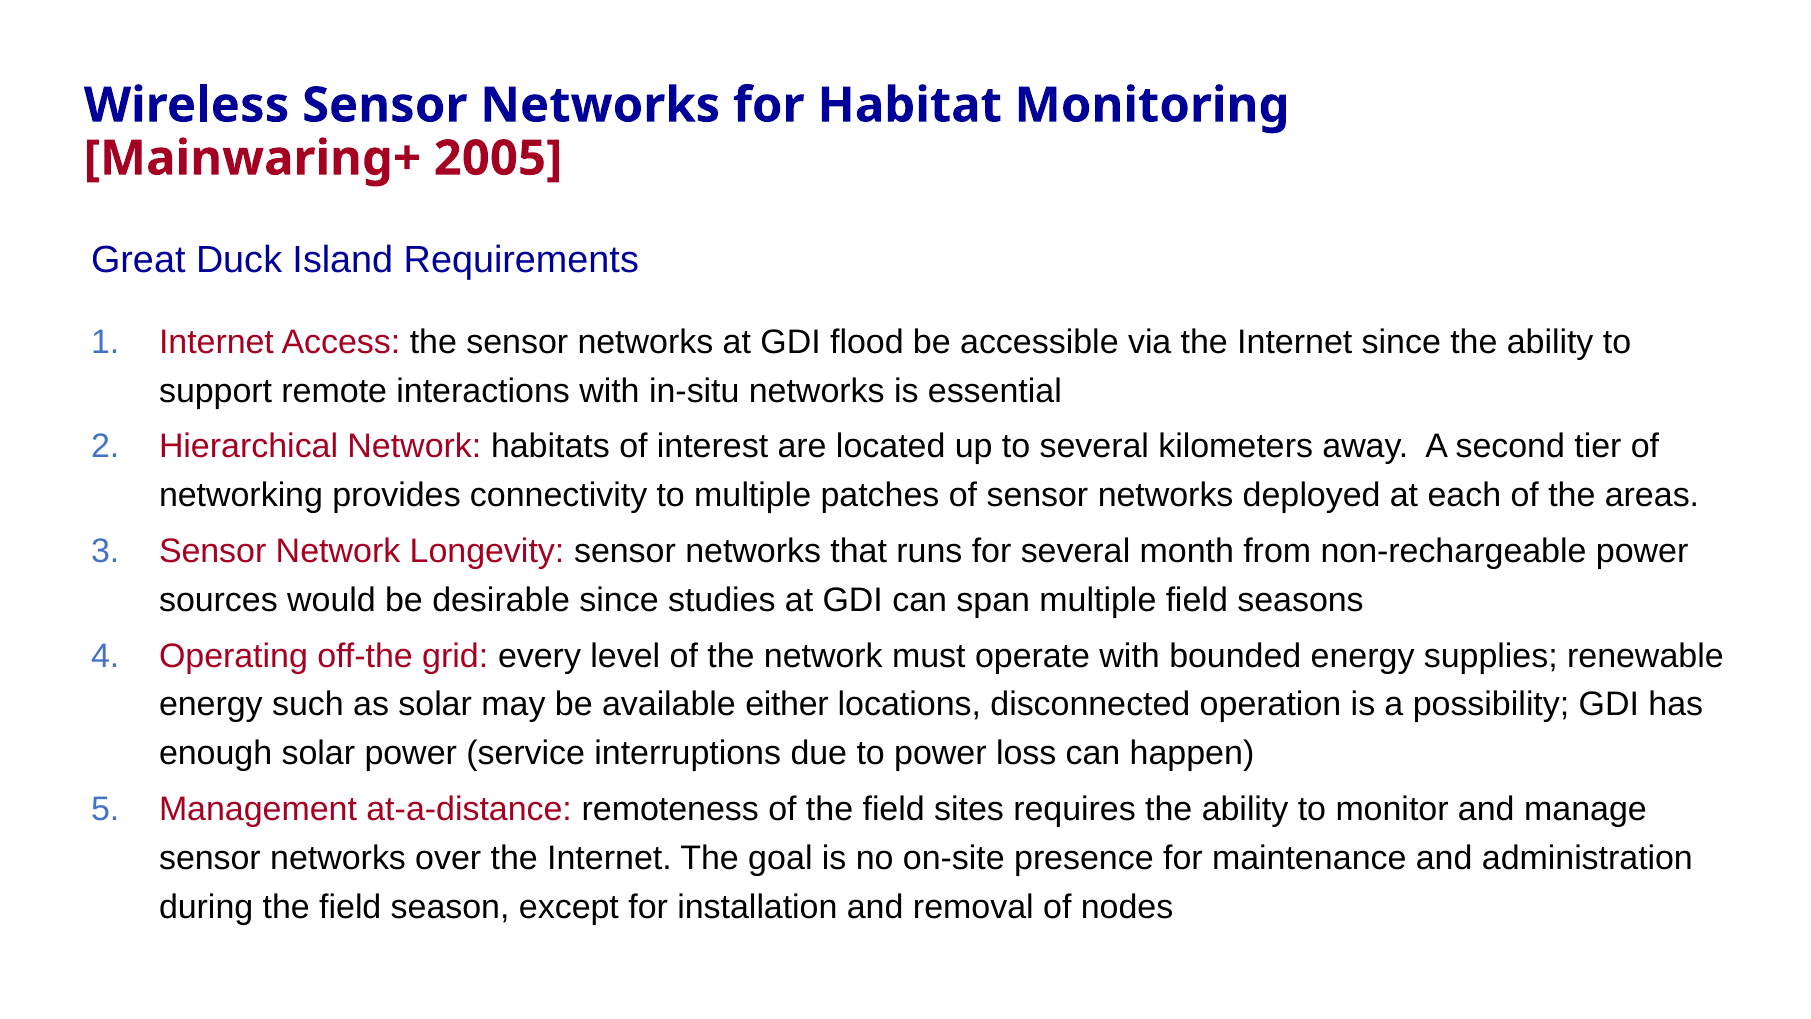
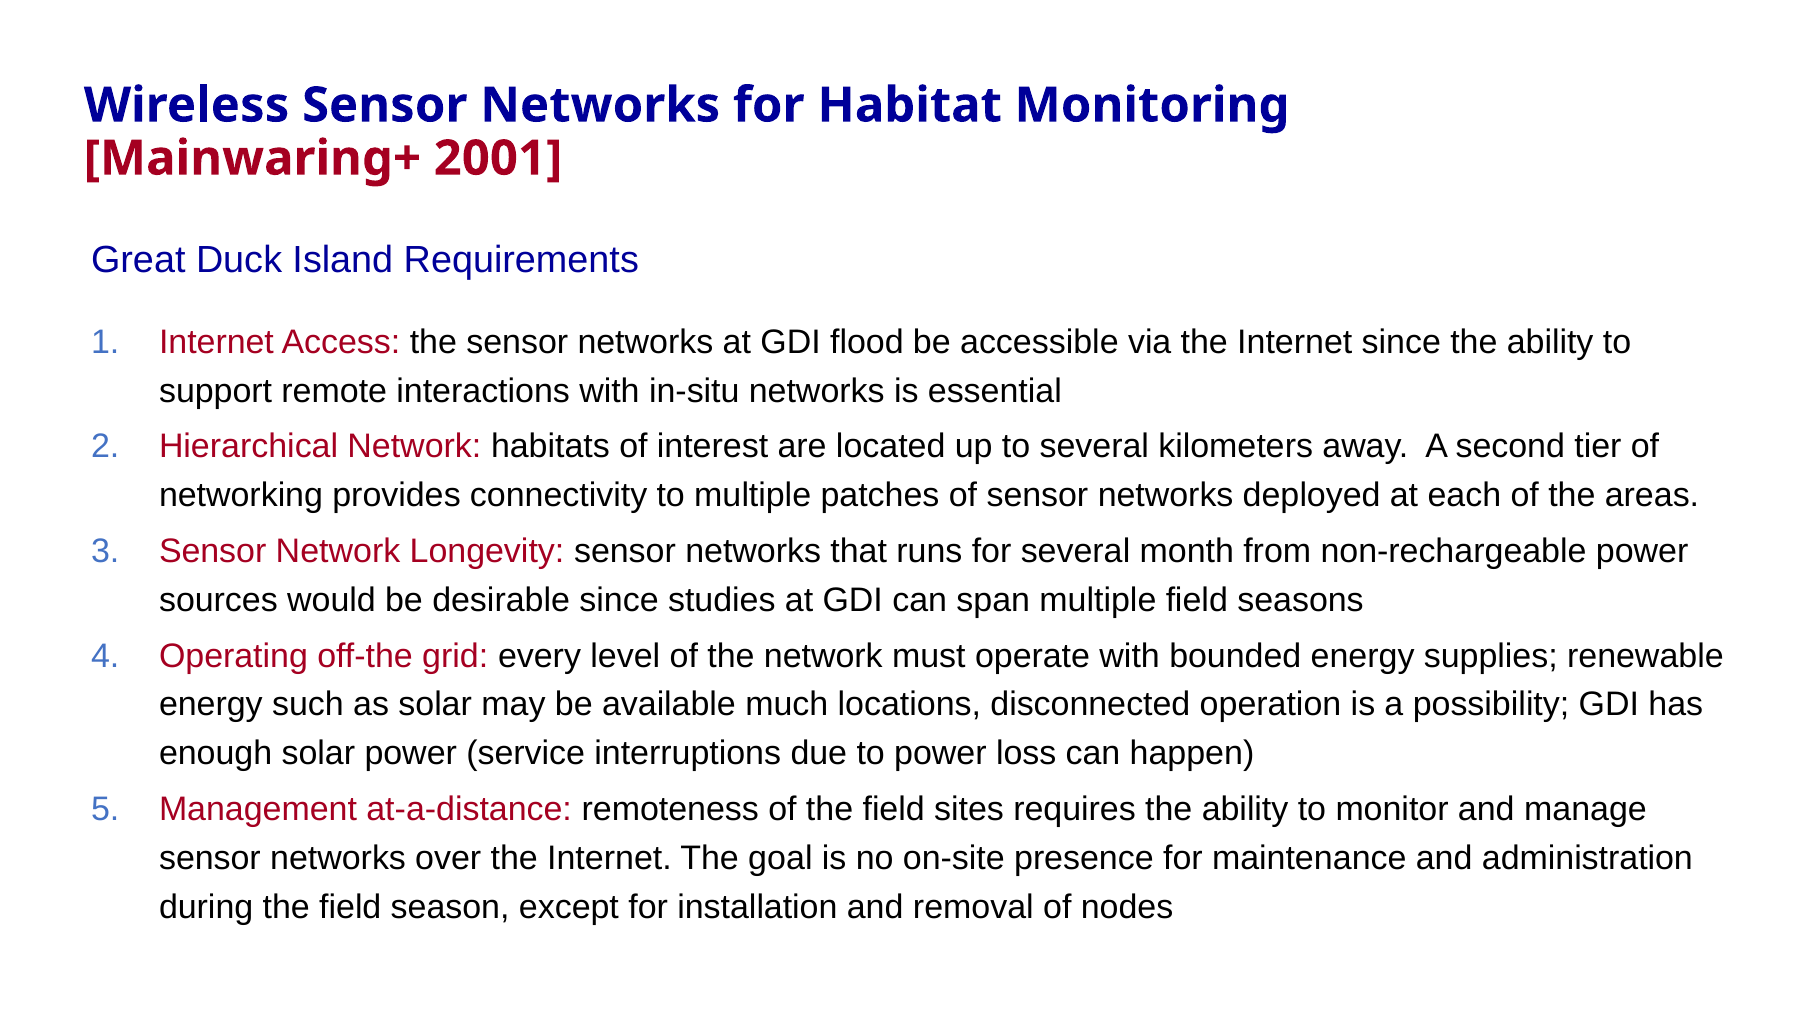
2005: 2005 -> 2001
either: either -> much
